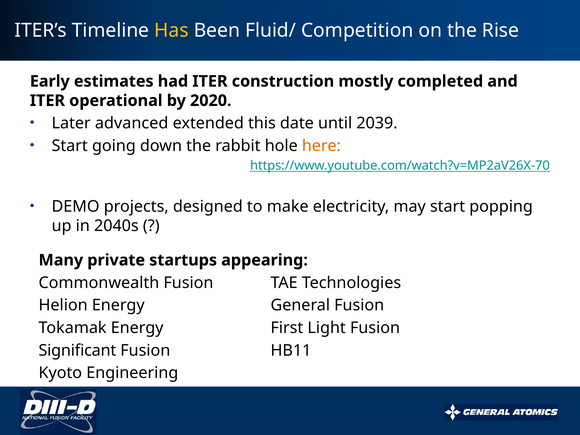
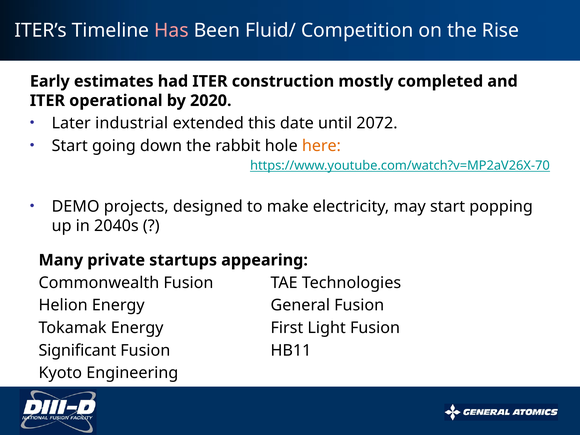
Has colour: yellow -> pink
advanced: advanced -> industrial
2039: 2039 -> 2072
